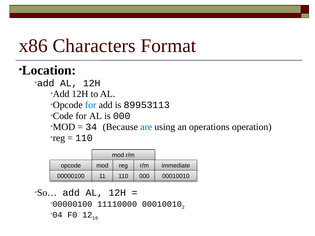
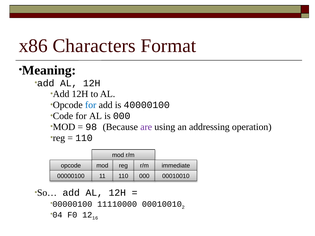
Location: Location -> Meaning
89953113: 89953113 -> 40000100
34: 34 -> 98
are colour: blue -> purple
operations: operations -> addressing
